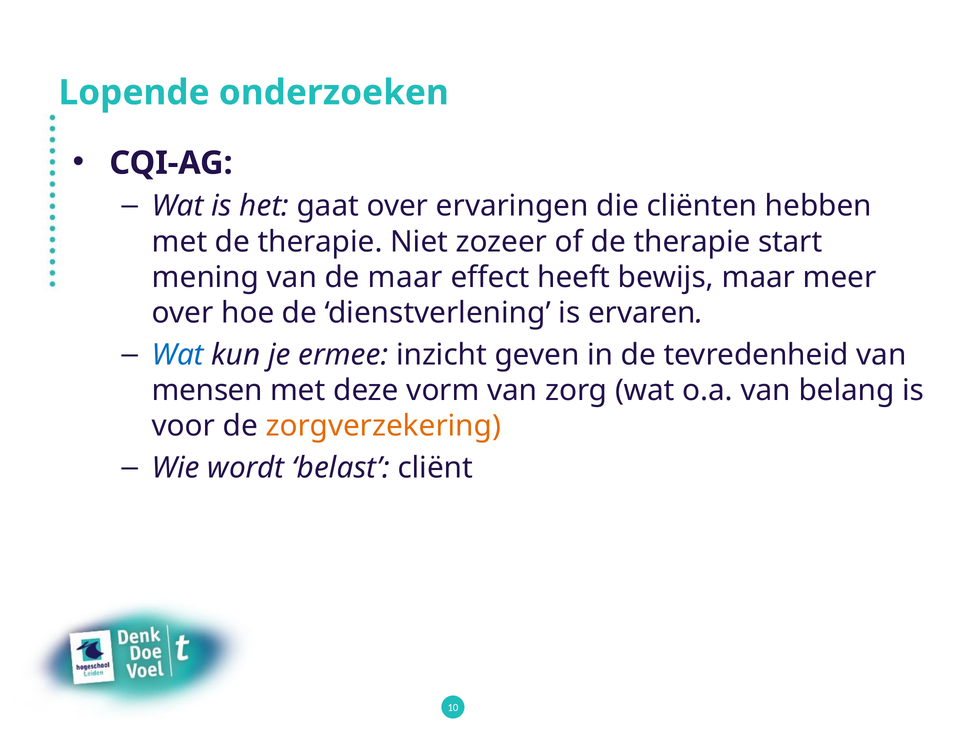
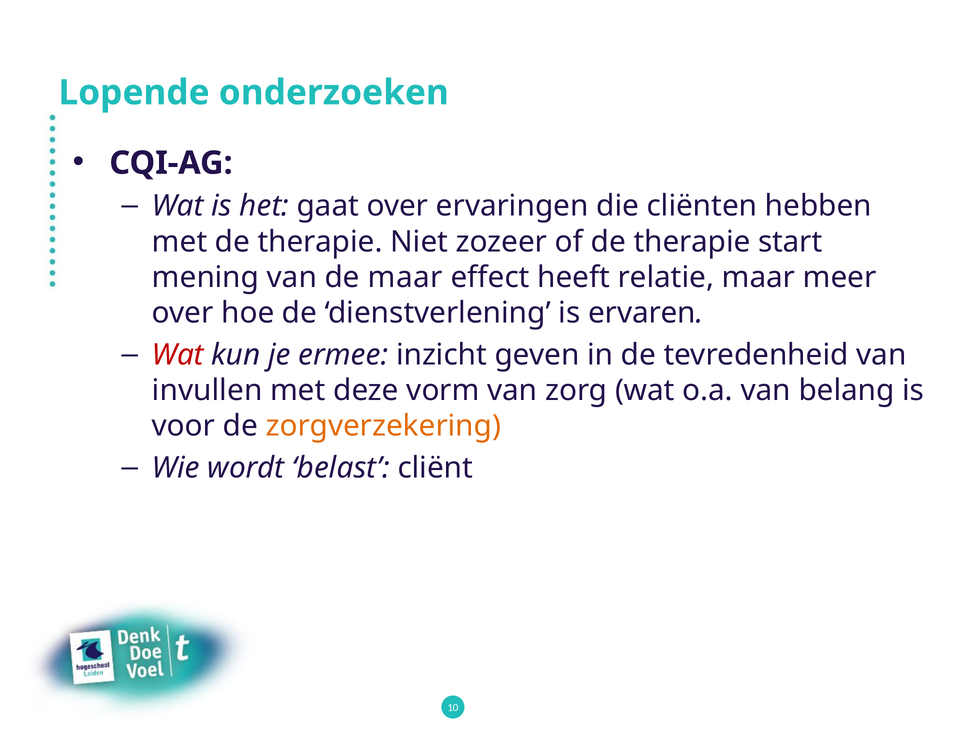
bewijs: bewijs -> relatie
Wat at (178, 355) colour: blue -> red
mensen: mensen -> invullen
